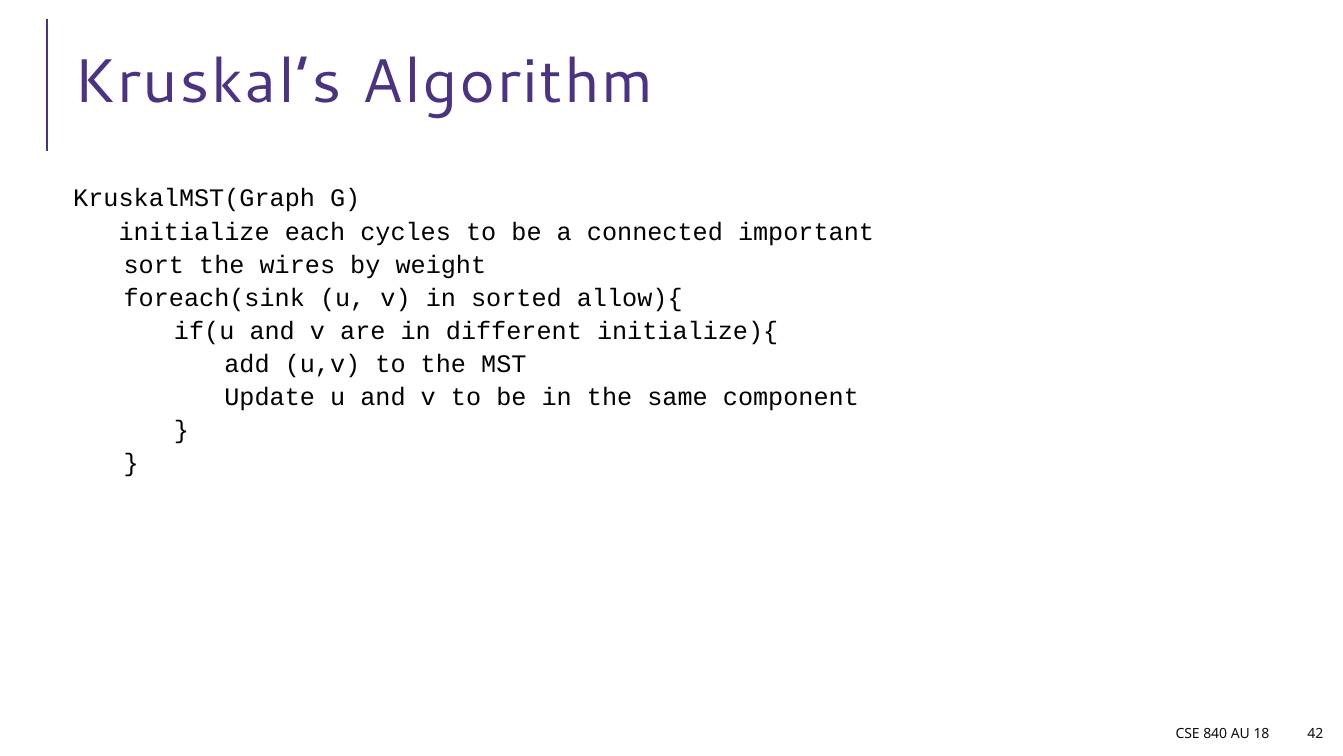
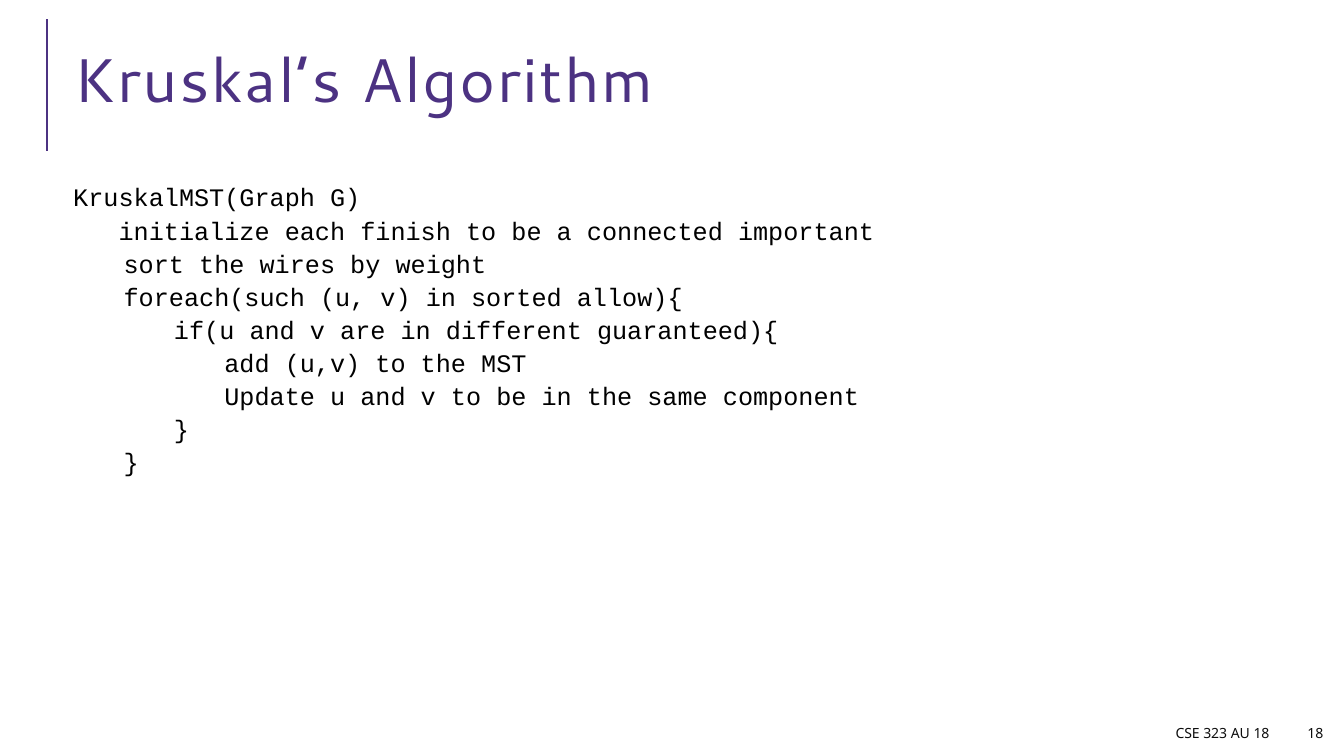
cycles: cycles -> finish
foreach(sink: foreach(sink -> foreach(such
initialize){: initialize){ -> guaranteed){
840: 840 -> 323
18 42: 42 -> 18
